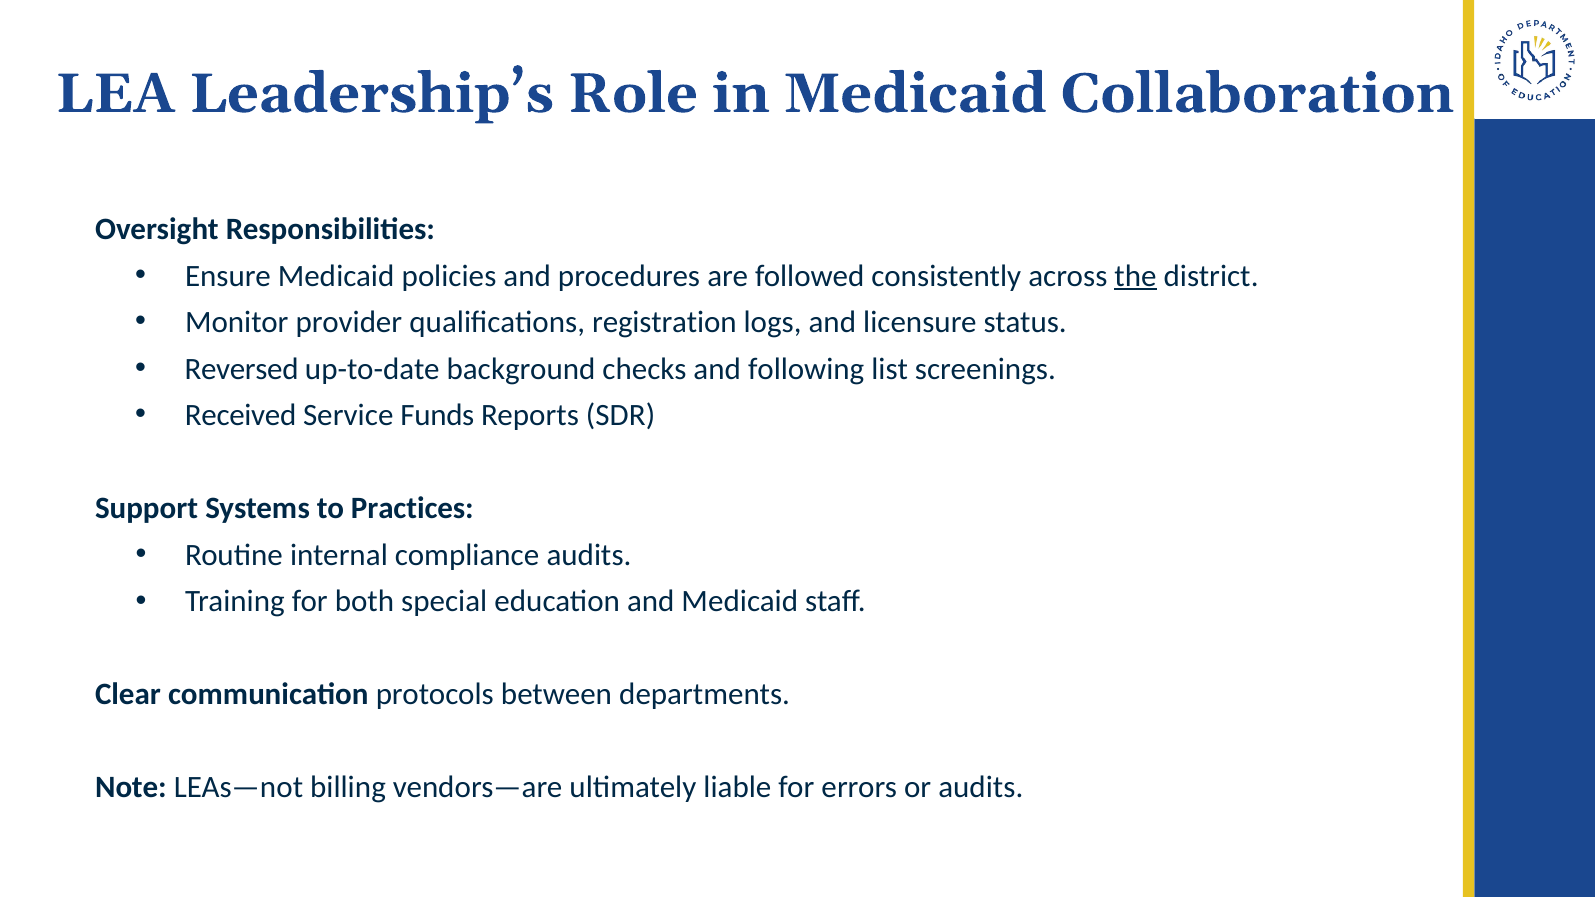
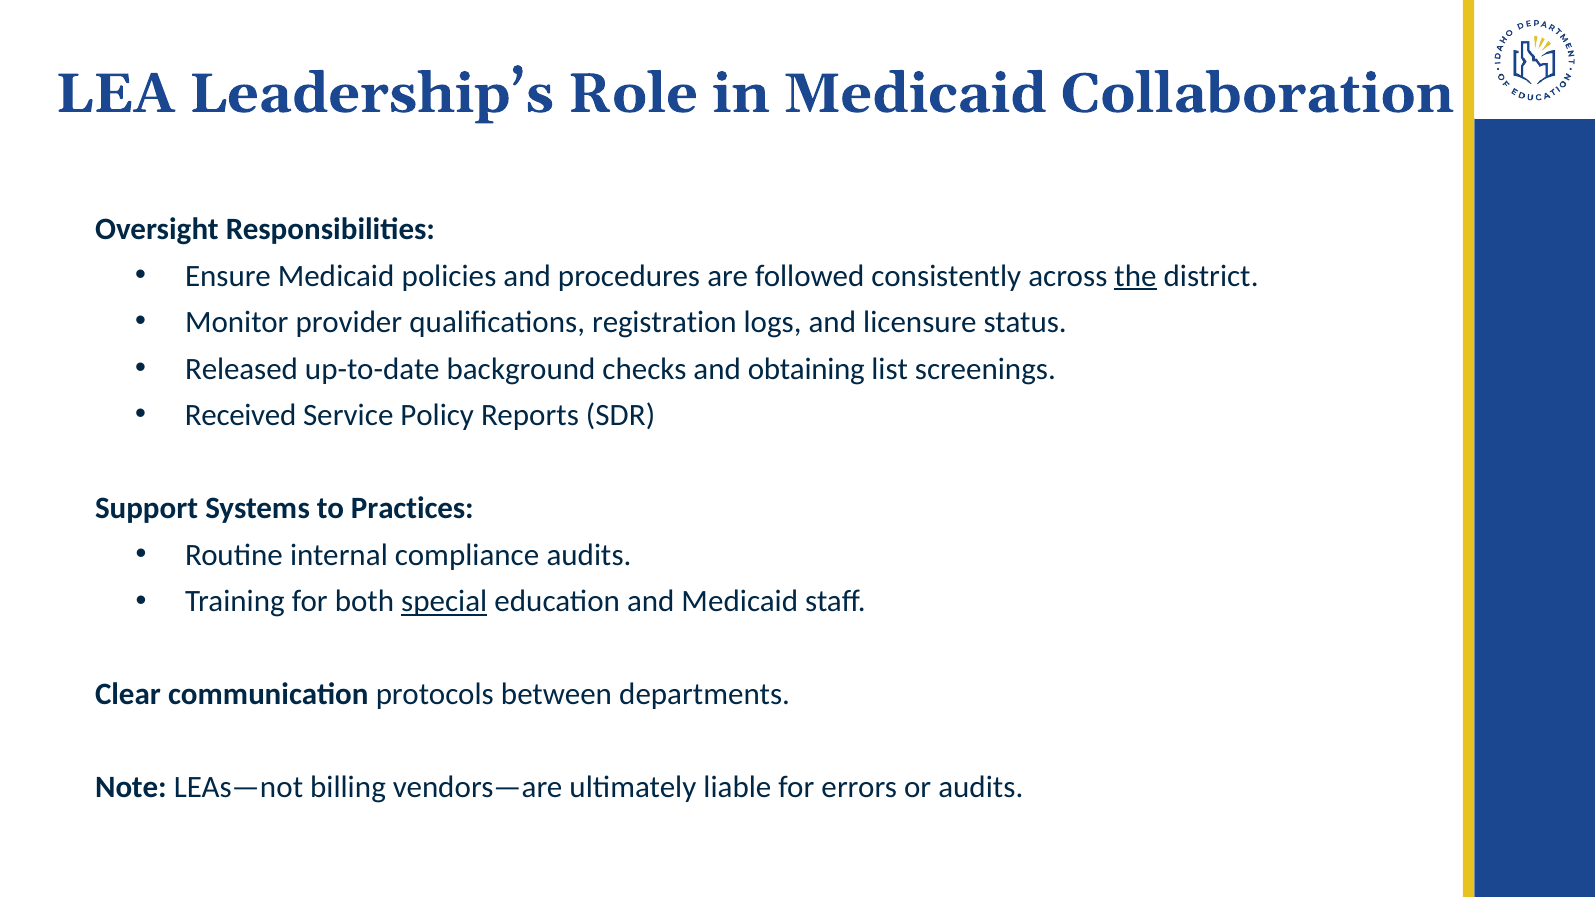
Reversed: Reversed -> Released
following: following -> obtaining
Funds: Funds -> Policy
special underline: none -> present
